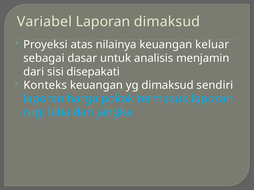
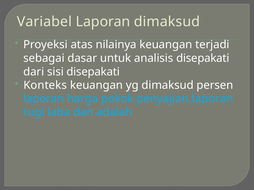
keluar: keluar -> terjadi
analisis menjamin: menjamin -> disepakati
sendiri: sendiri -> persen
termasuk,laporan: termasuk,laporan -> penyajian,laporan
jangka: jangka -> adalah
